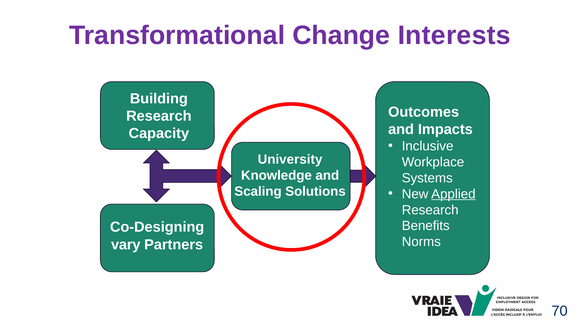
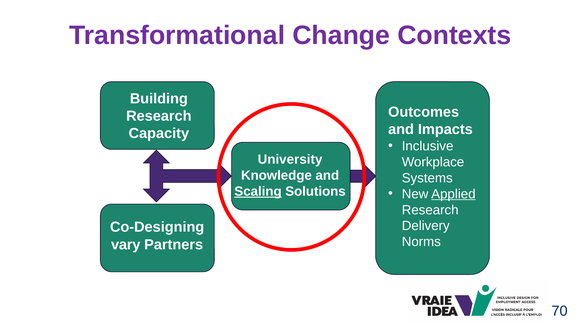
Interests: Interests -> Contexts
Scaling underline: none -> present
Benefits: Benefits -> Delivery
